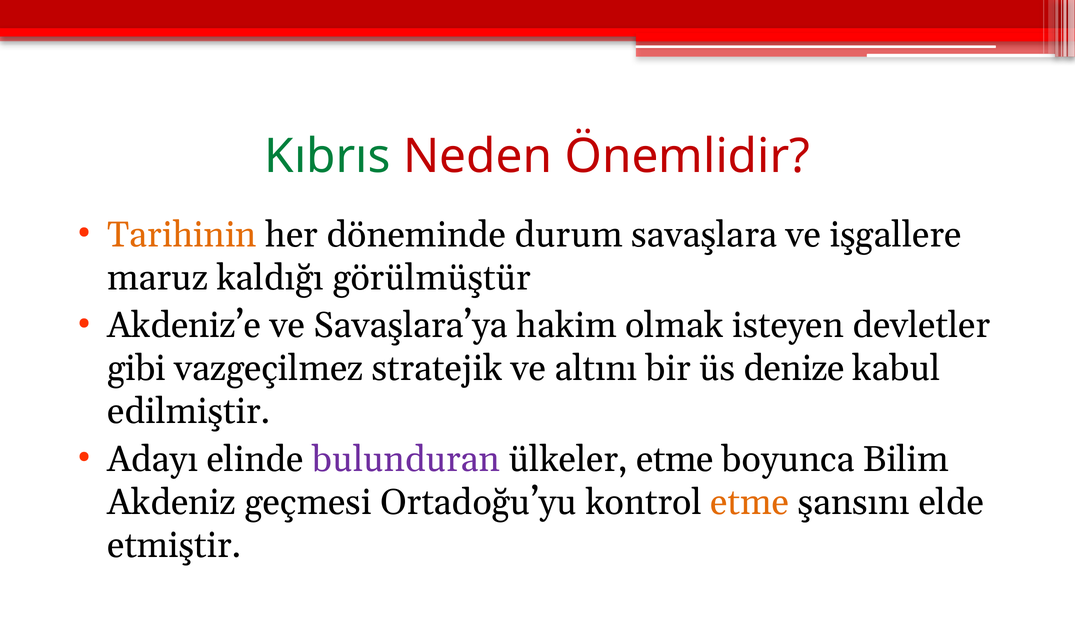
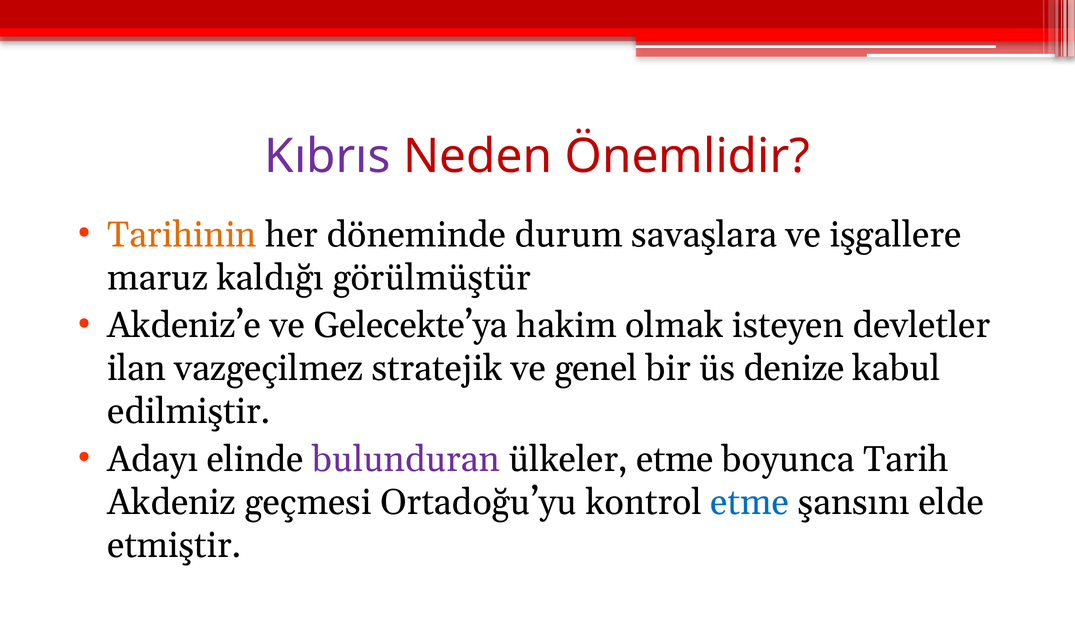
Kıbrıs colour: green -> purple
Savaşlara’ya: Savaşlara’ya -> Gelecekte’ya
gibi: gibi -> ilan
altını: altını -> genel
Bilim: Bilim -> Tarih
etme at (750, 502) colour: orange -> blue
